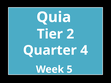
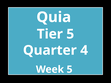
Tier 2: 2 -> 5
